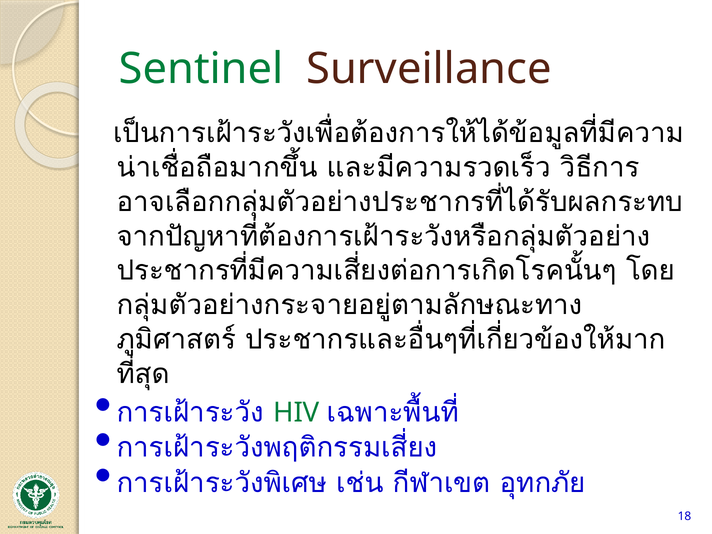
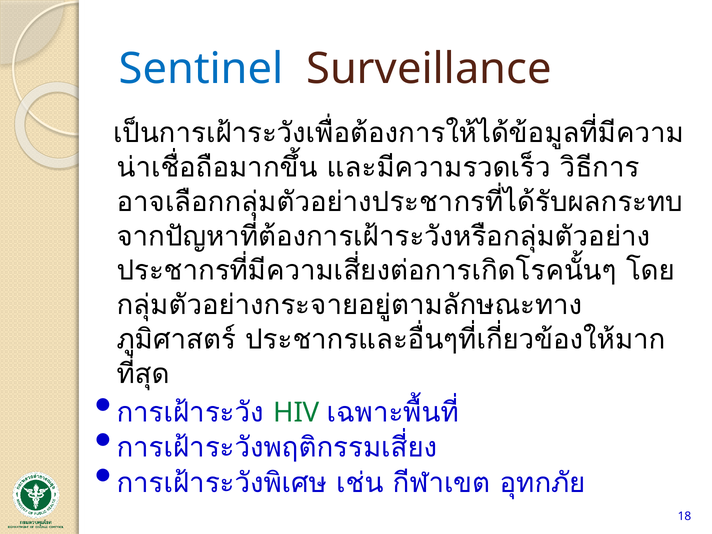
Sentinel colour: green -> blue
